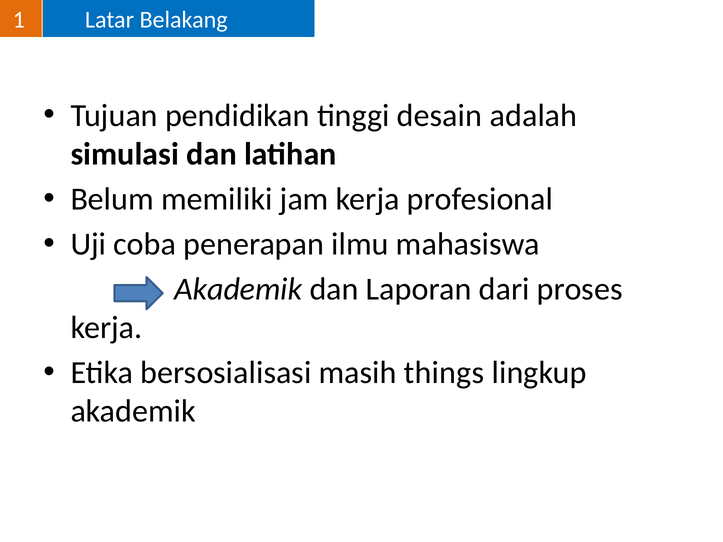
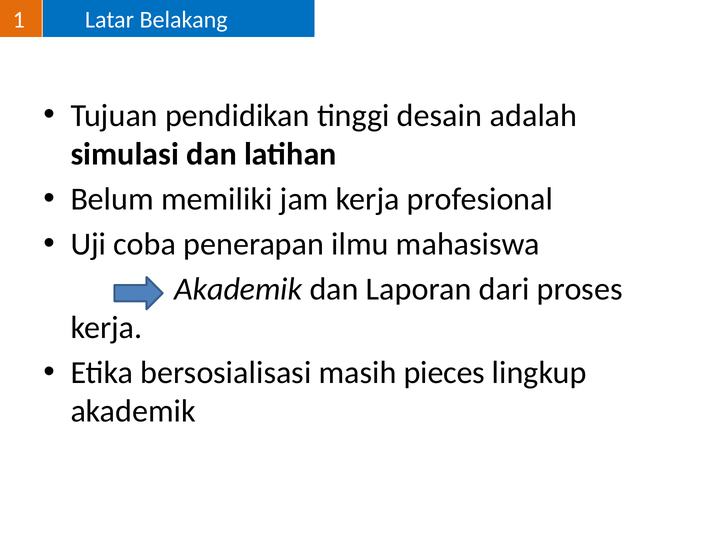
things: things -> pieces
